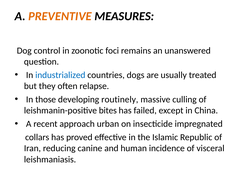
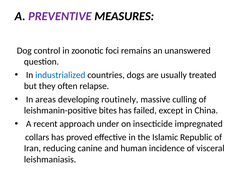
PREVENTIVE colour: orange -> purple
those: those -> areas
urban: urban -> under
